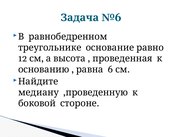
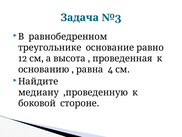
№6: №6 -> №3
6: 6 -> 4
